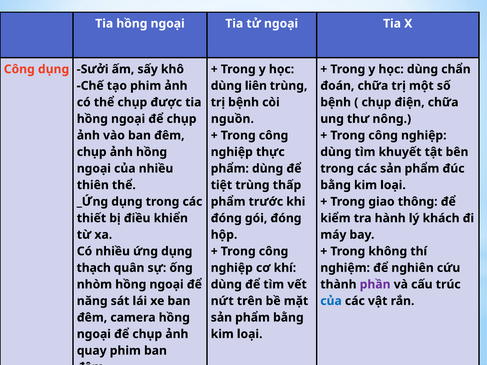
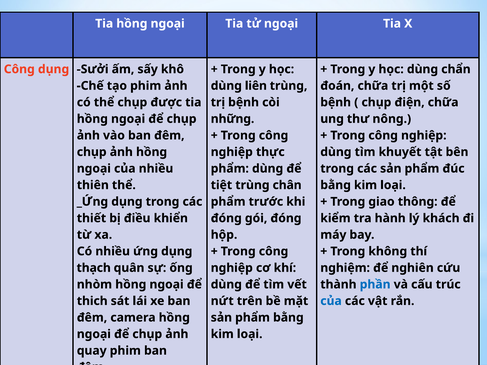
nguồn: nguồn -> những
thấp: thấp -> chân
phần colour: purple -> blue
năng: năng -> thich
